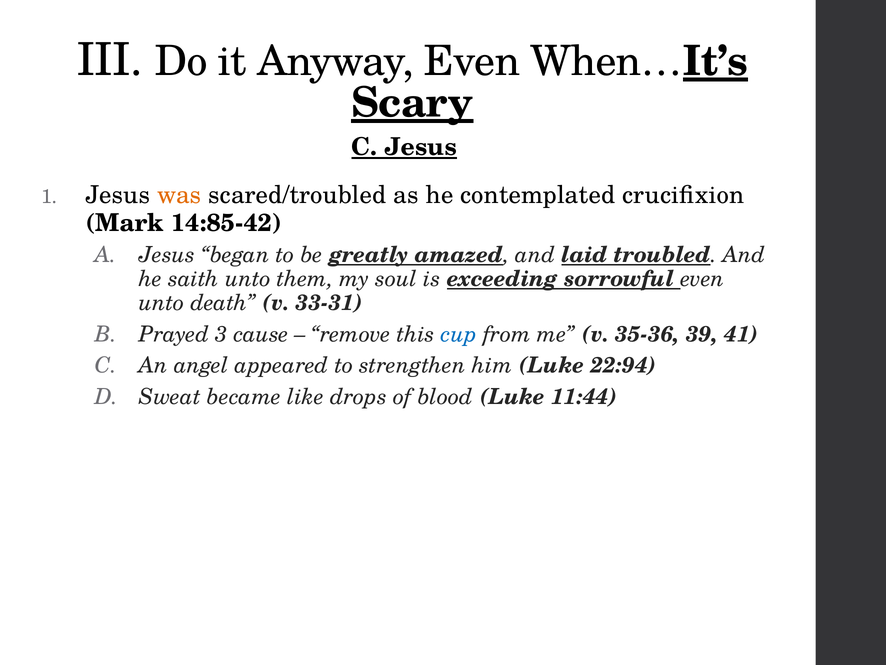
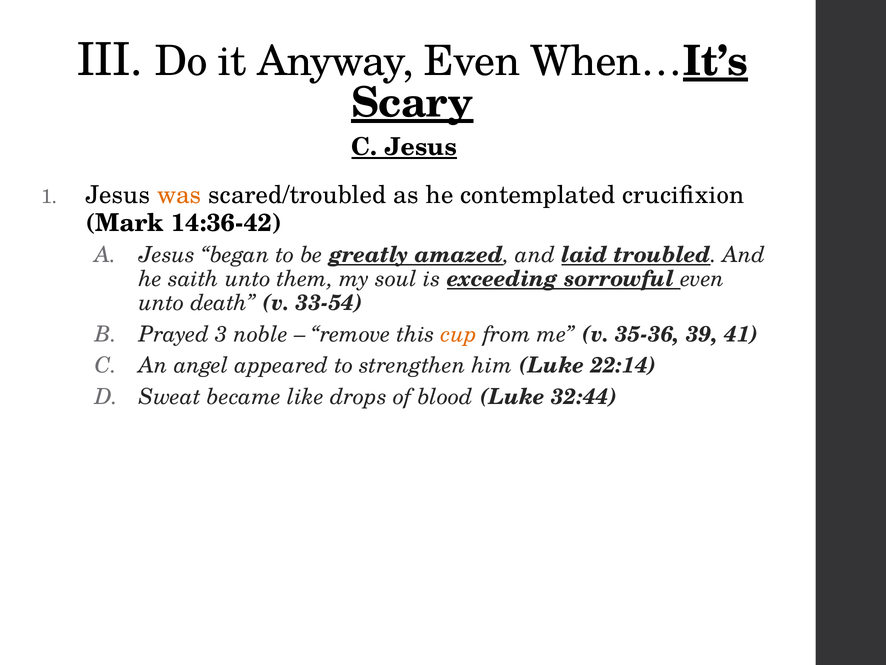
14:85-42: 14:85-42 -> 14:36-42
33-31: 33-31 -> 33-54
cause: cause -> noble
cup colour: blue -> orange
22:94: 22:94 -> 22:14
11:44: 11:44 -> 32:44
